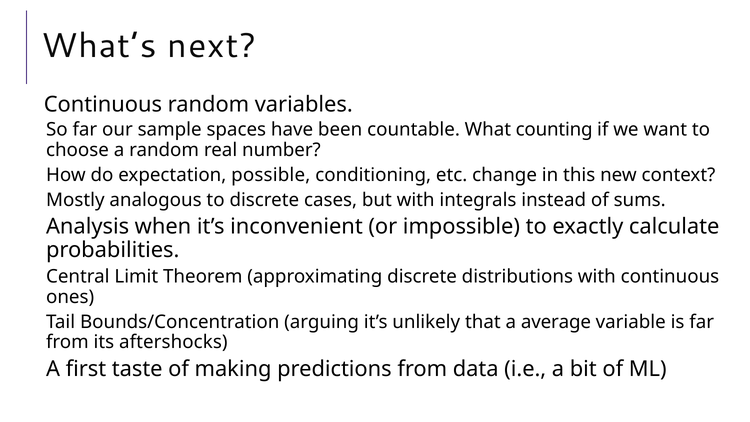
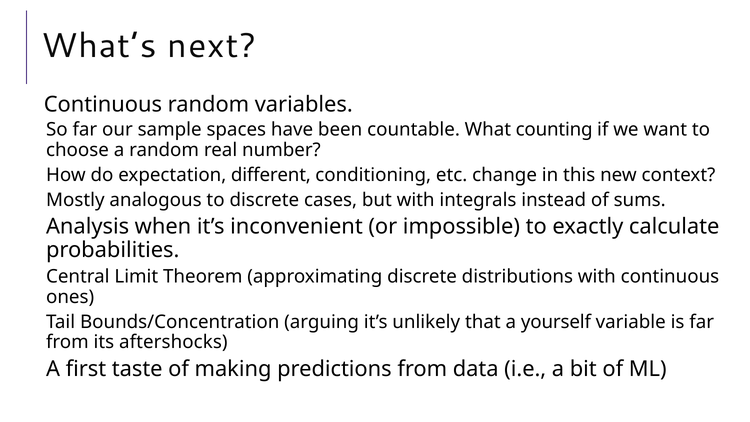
possible: possible -> different
average: average -> yourself
